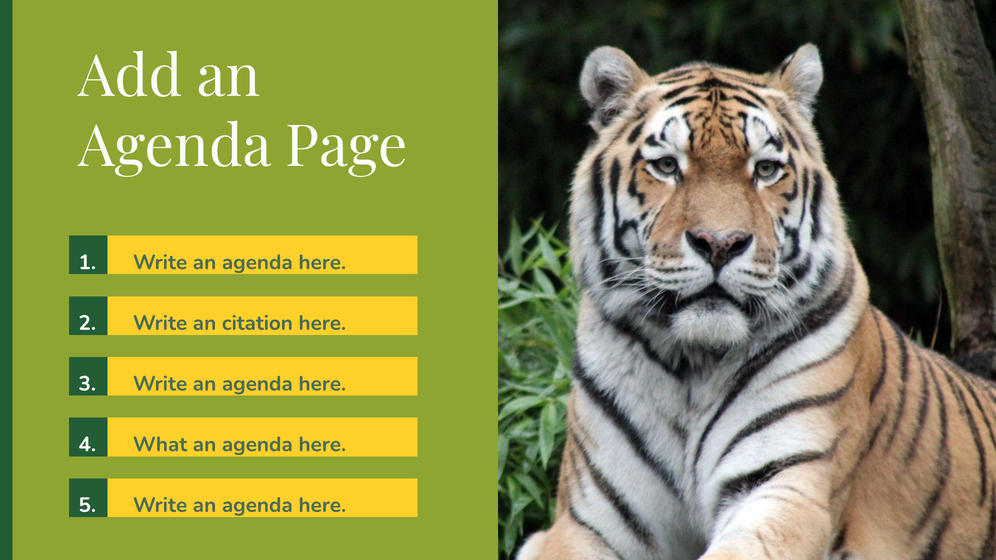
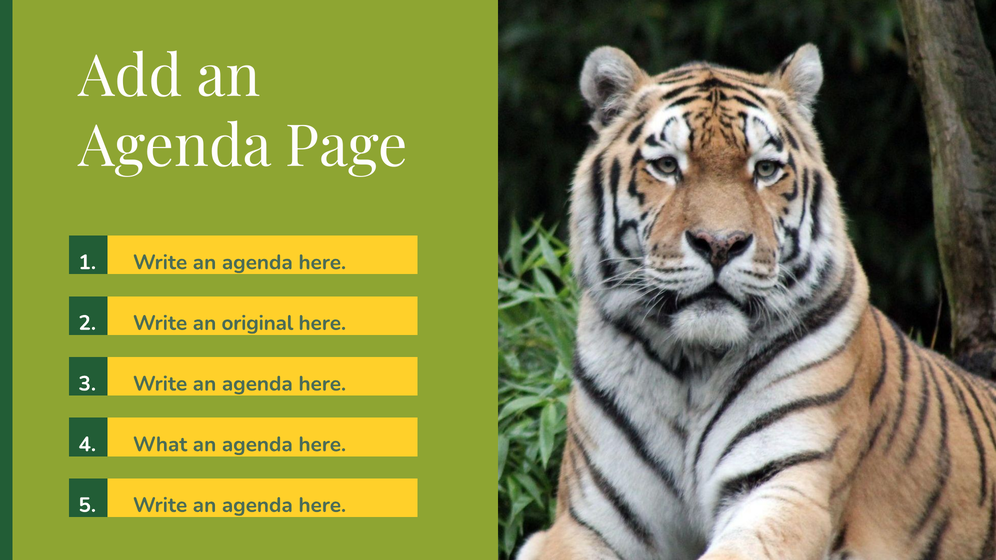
citation: citation -> original
